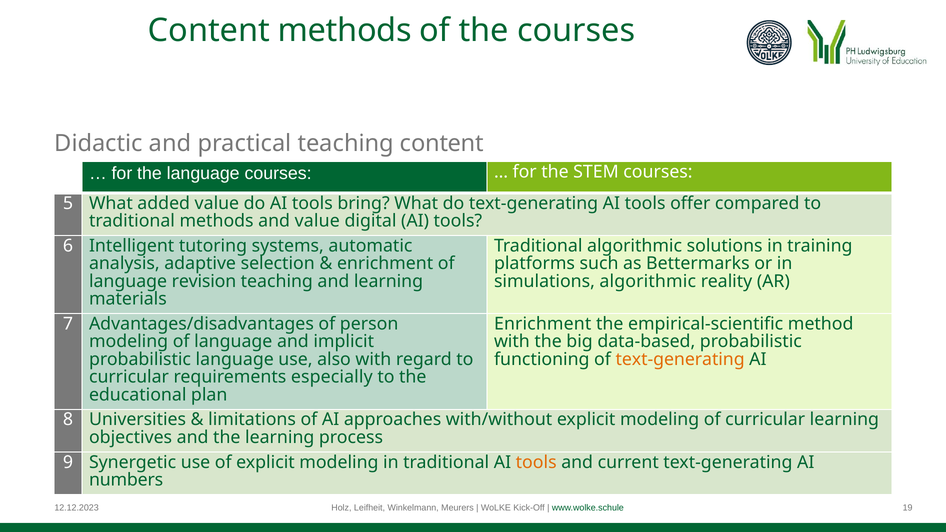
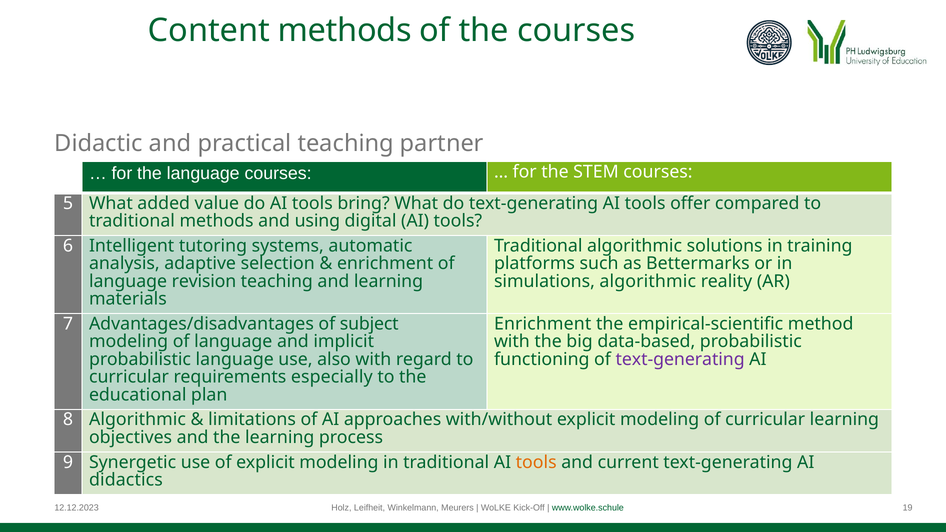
teaching content: content -> partner
and value: value -> using
person: person -> subject
text-generating at (680, 359) colour: orange -> purple
8 Universities: Universities -> Algorithmic
numbers: numbers -> didactics
